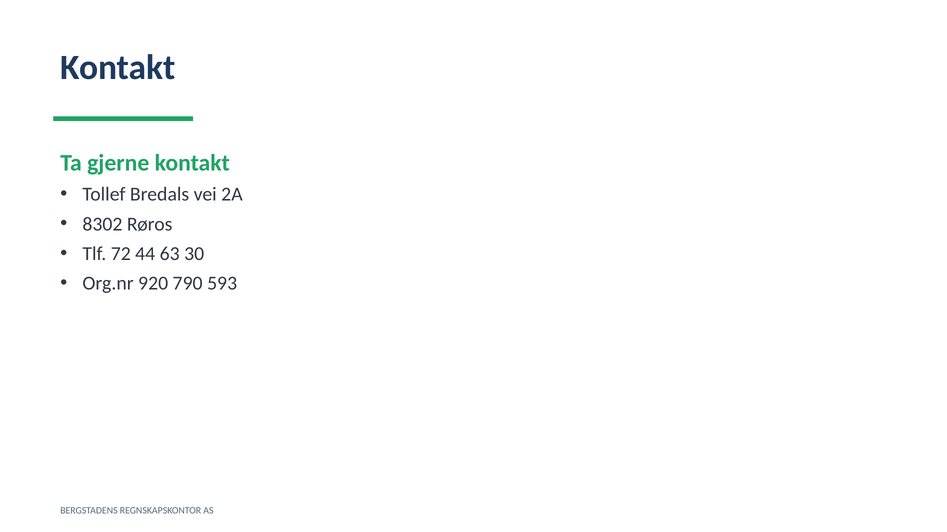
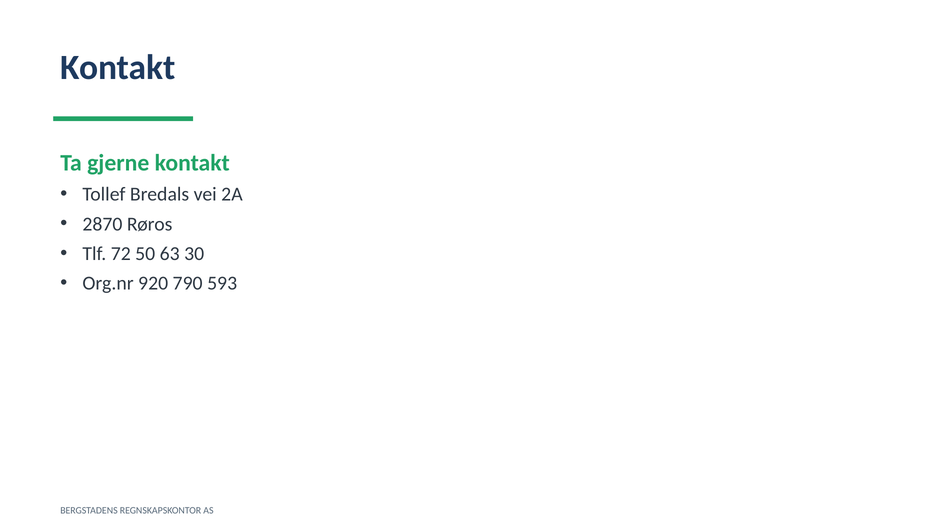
8302: 8302 -> 2870
44: 44 -> 50
